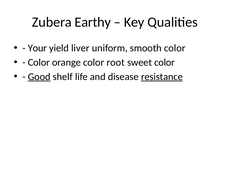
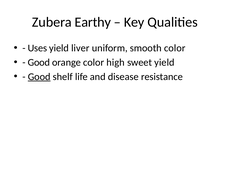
Your: Your -> Uses
Color at (39, 63): Color -> Good
root: root -> high
sweet color: color -> yield
resistance underline: present -> none
